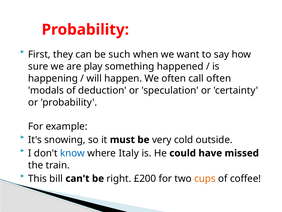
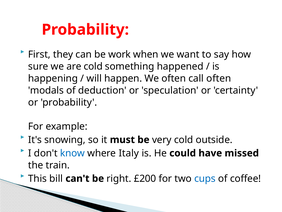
such: such -> work
are play: play -> cold
cups colour: orange -> blue
